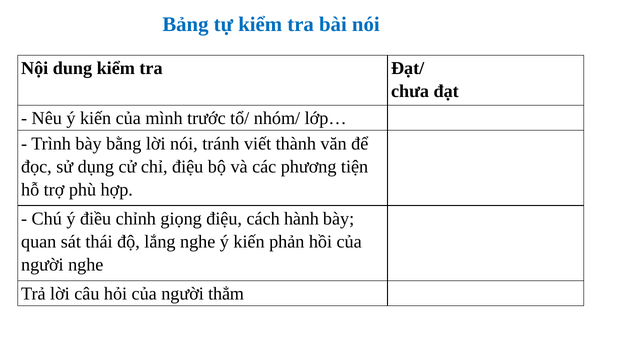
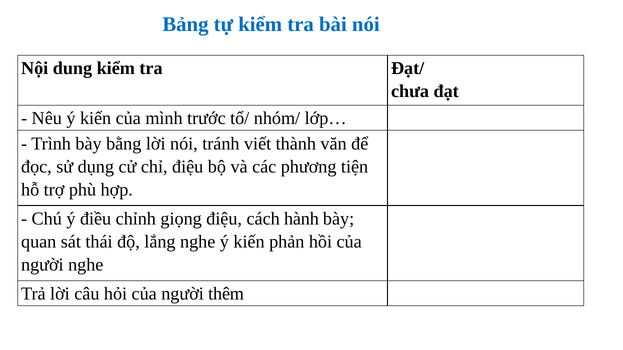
thẳm: thẳm -> thêm
